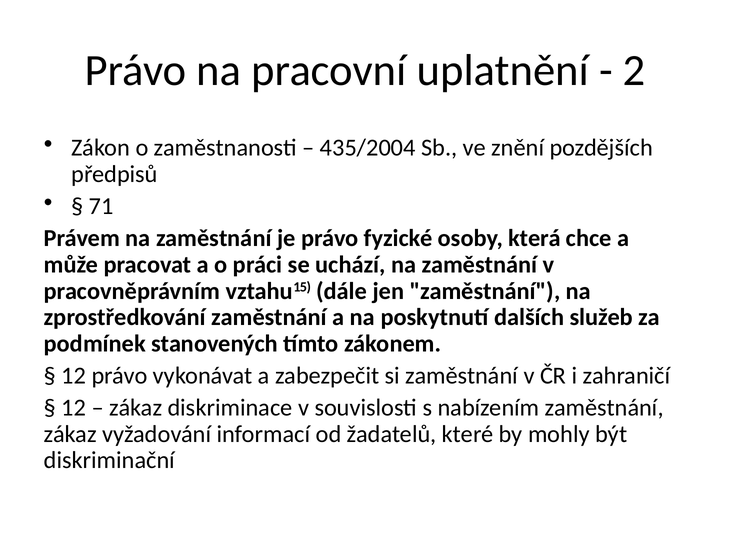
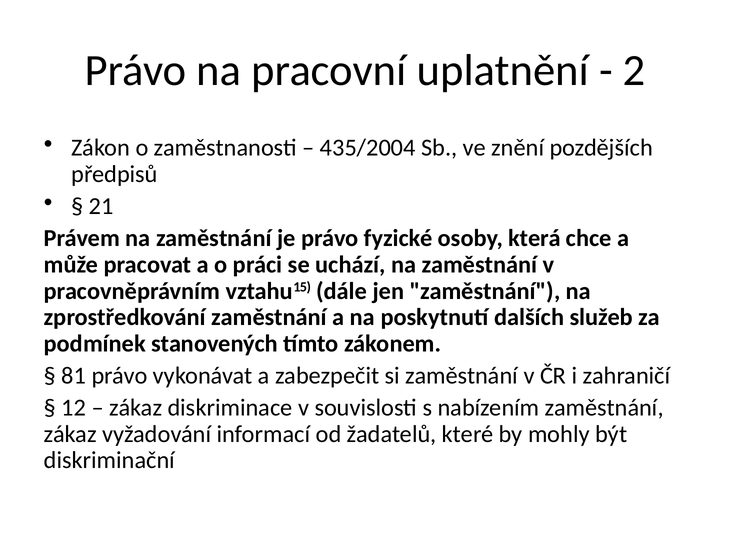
71: 71 -> 21
12 at (74, 376): 12 -> 81
